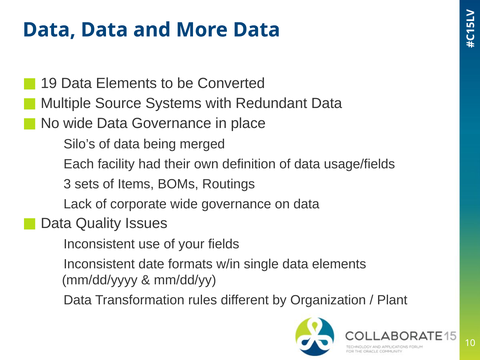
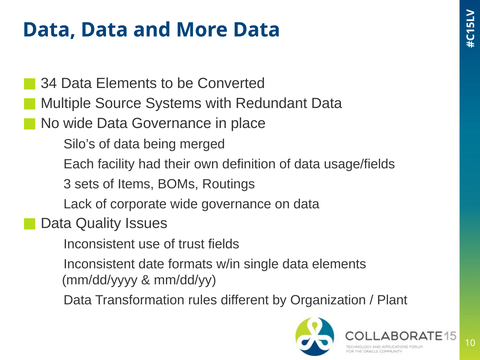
19: 19 -> 34
your: your -> trust
